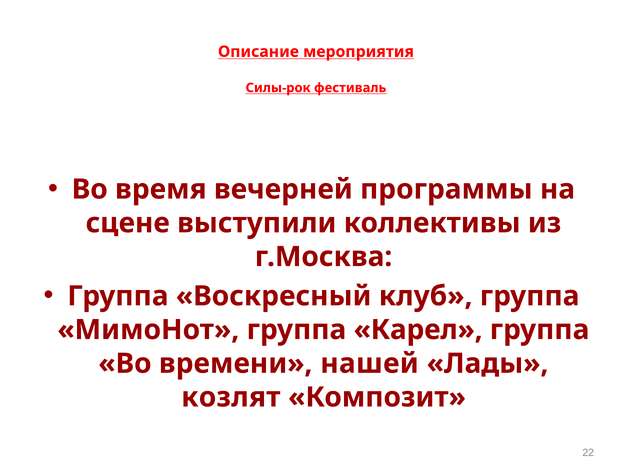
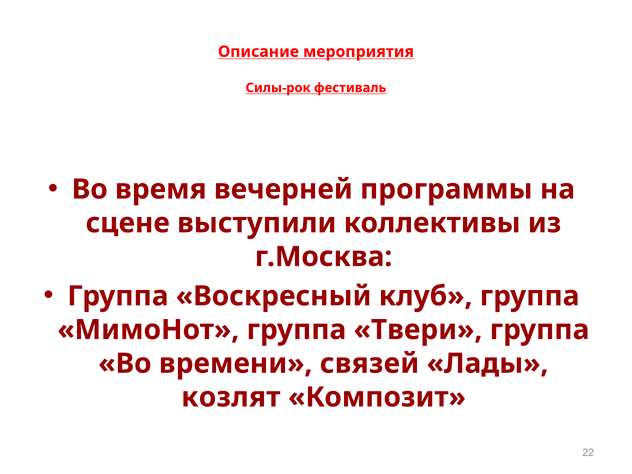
Карел: Карел -> Твери
нашей: нашей -> связей
